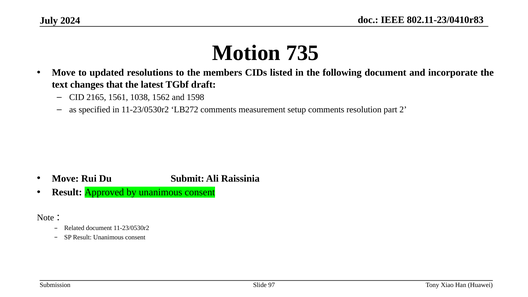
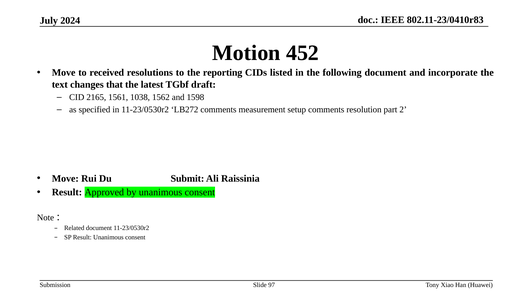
735: 735 -> 452
updated: updated -> received
members: members -> reporting
